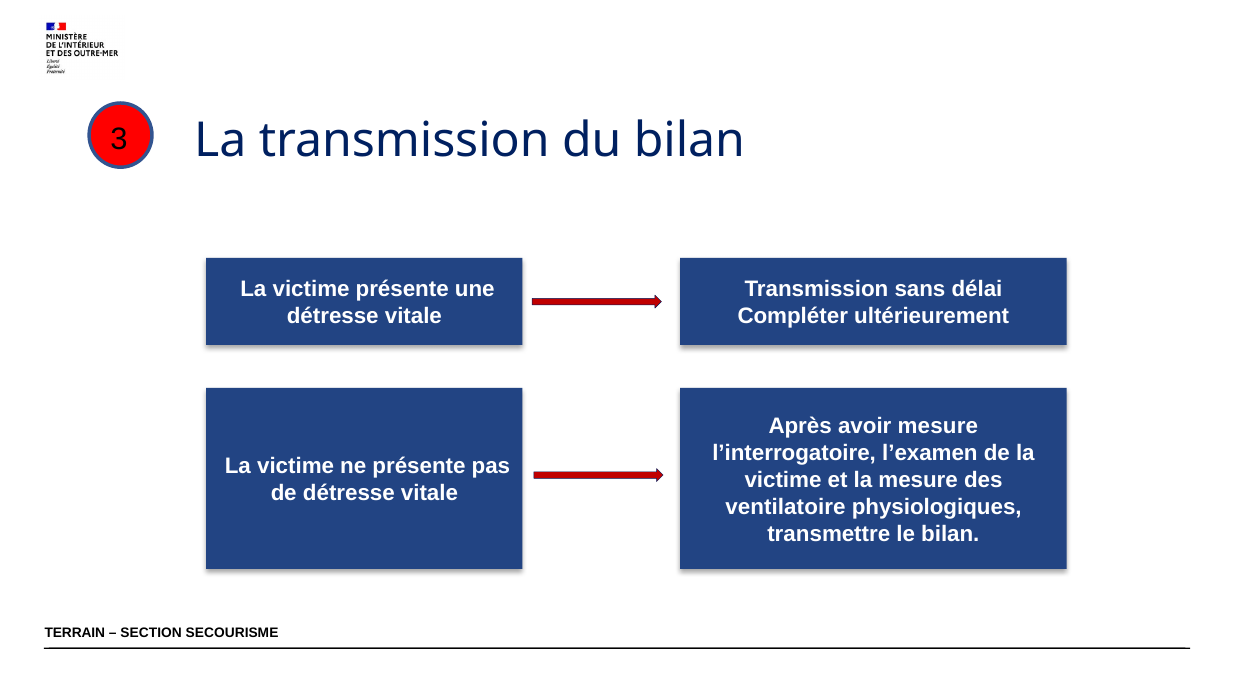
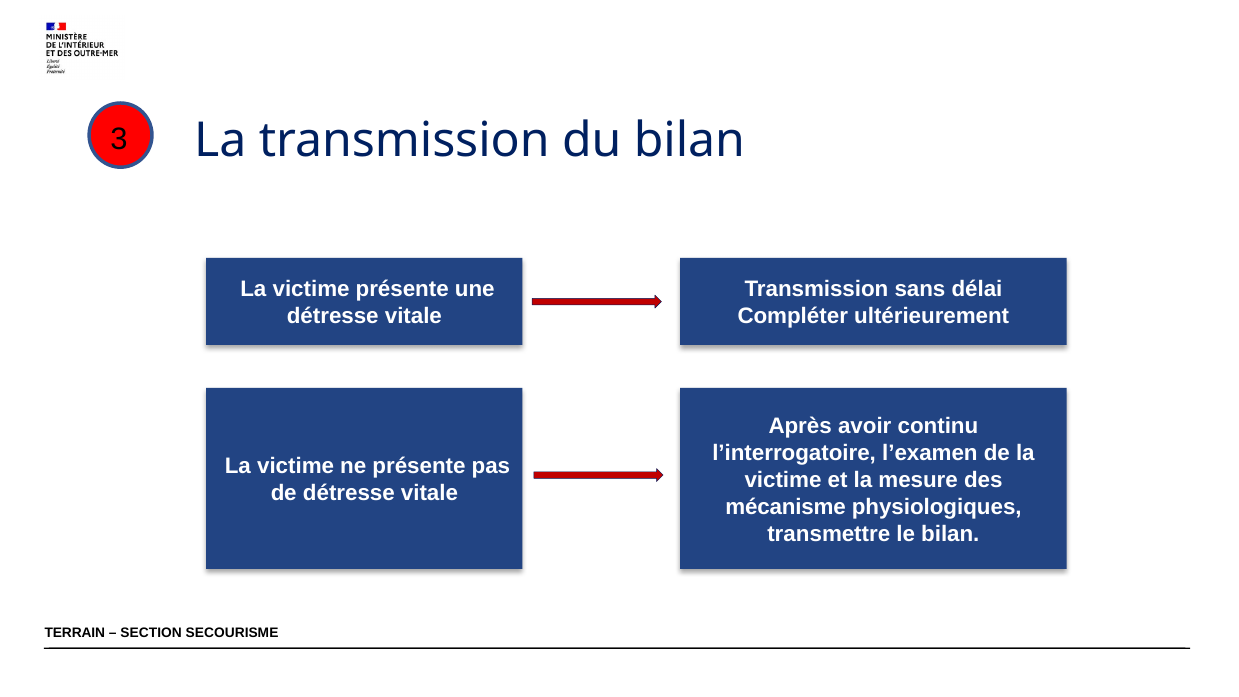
avoir mesure: mesure -> continu
ventilatoire: ventilatoire -> mécanisme
